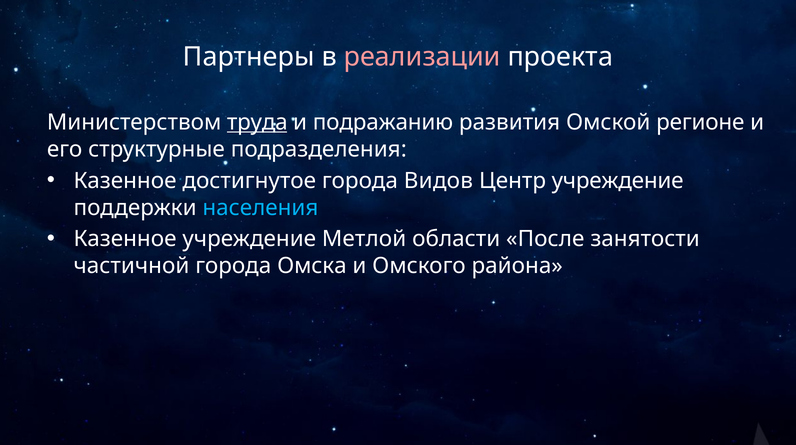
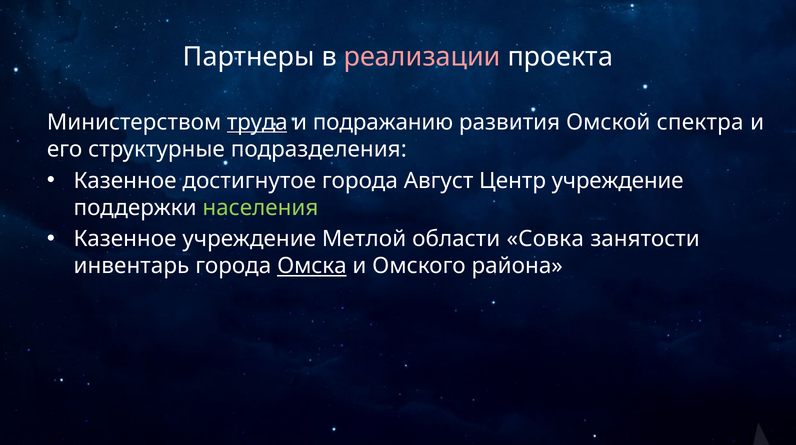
регионе: регионе -> спектра
Видов: Видов -> Август
населения colour: light blue -> light green
После: После -> Совка
частичной: частичной -> инвентарь
Омска underline: none -> present
